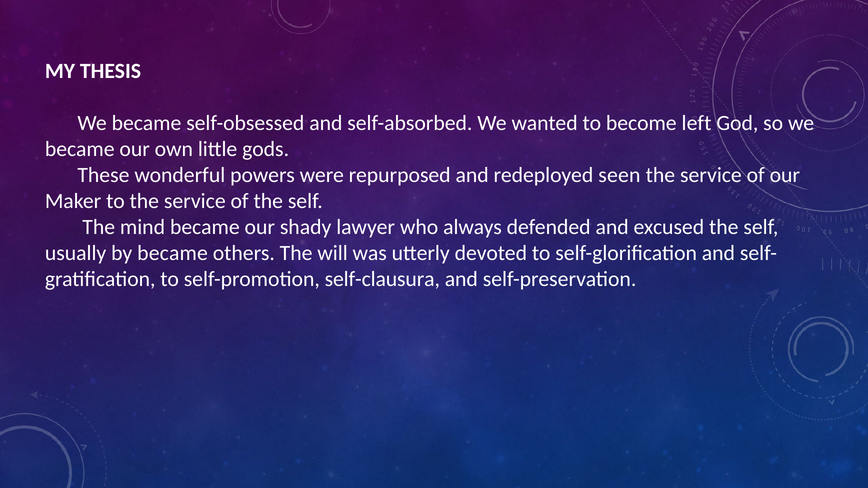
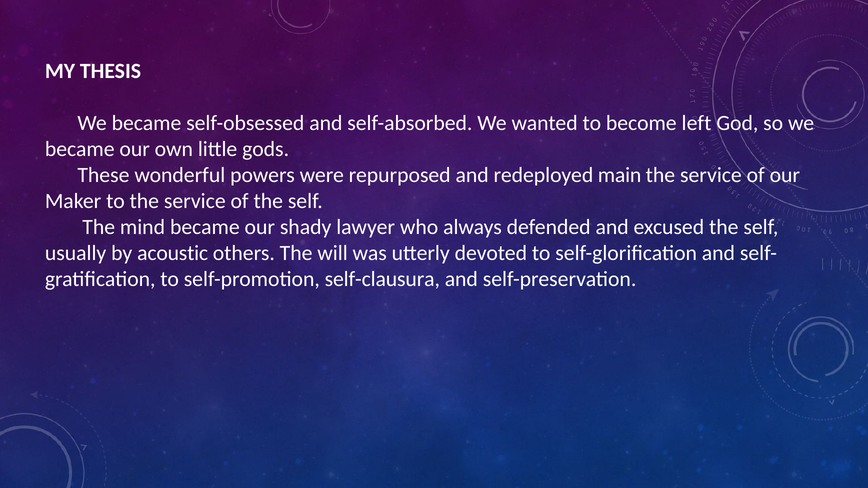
seen: seen -> main
by became: became -> acoustic
